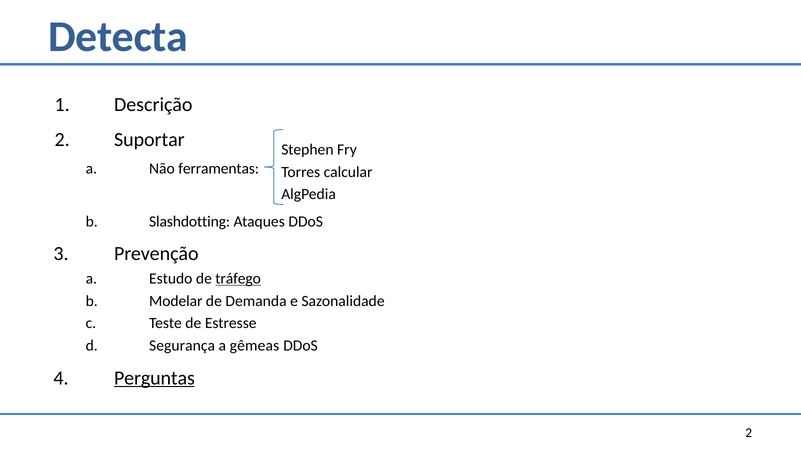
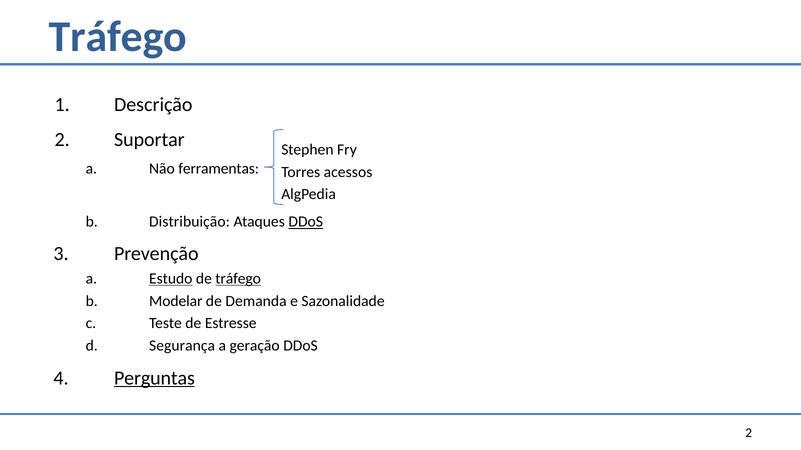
Detecta at (118, 37): Detecta -> Tráfego
calcular: calcular -> acessos
Slashdotting: Slashdotting -> Distribuição
DDoS at (306, 222) underline: none -> present
Estudo underline: none -> present
gêmeas: gêmeas -> geração
